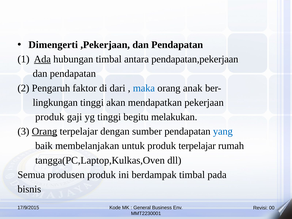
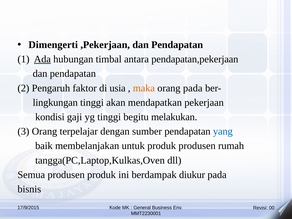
dari: dari -> usia
maka colour: blue -> orange
orang anak: anak -> pada
produk at (50, 117): produk -> kondisi
Orang at (44, 131) underline: present -> none
produk terpelajar: terpelajar -> produsen
berdampak timbal: timbal -> diukur
